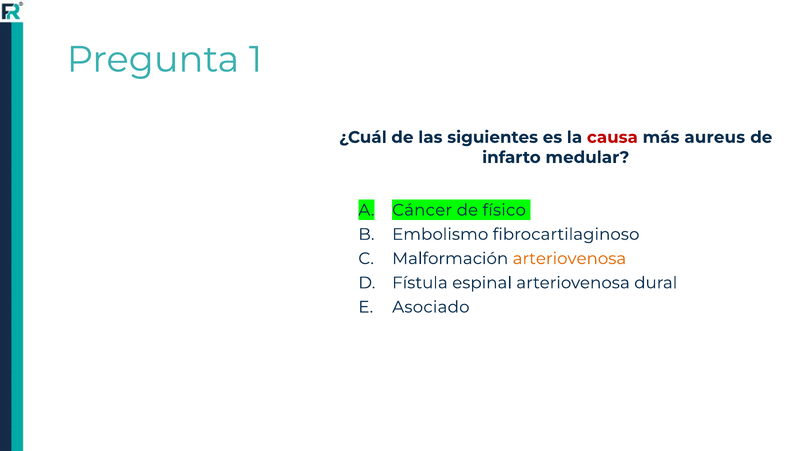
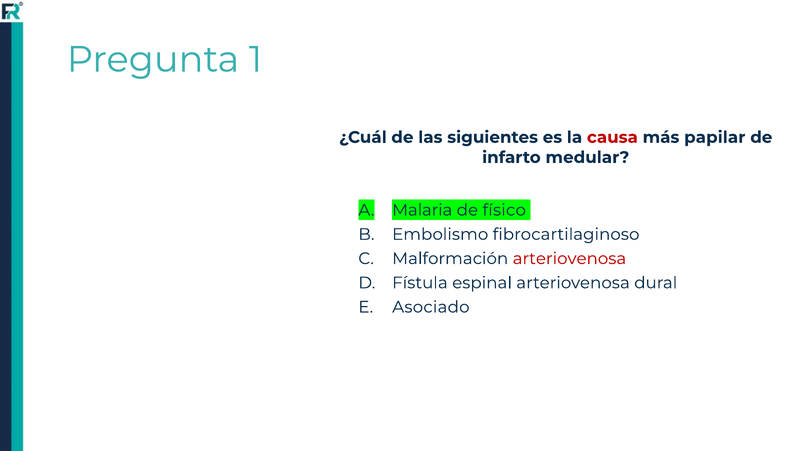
aureus: aureus -> papilar
Cáncer: Cáncer -> Malaria
arteriovenosa at (569, 259) colour: orange -> red
